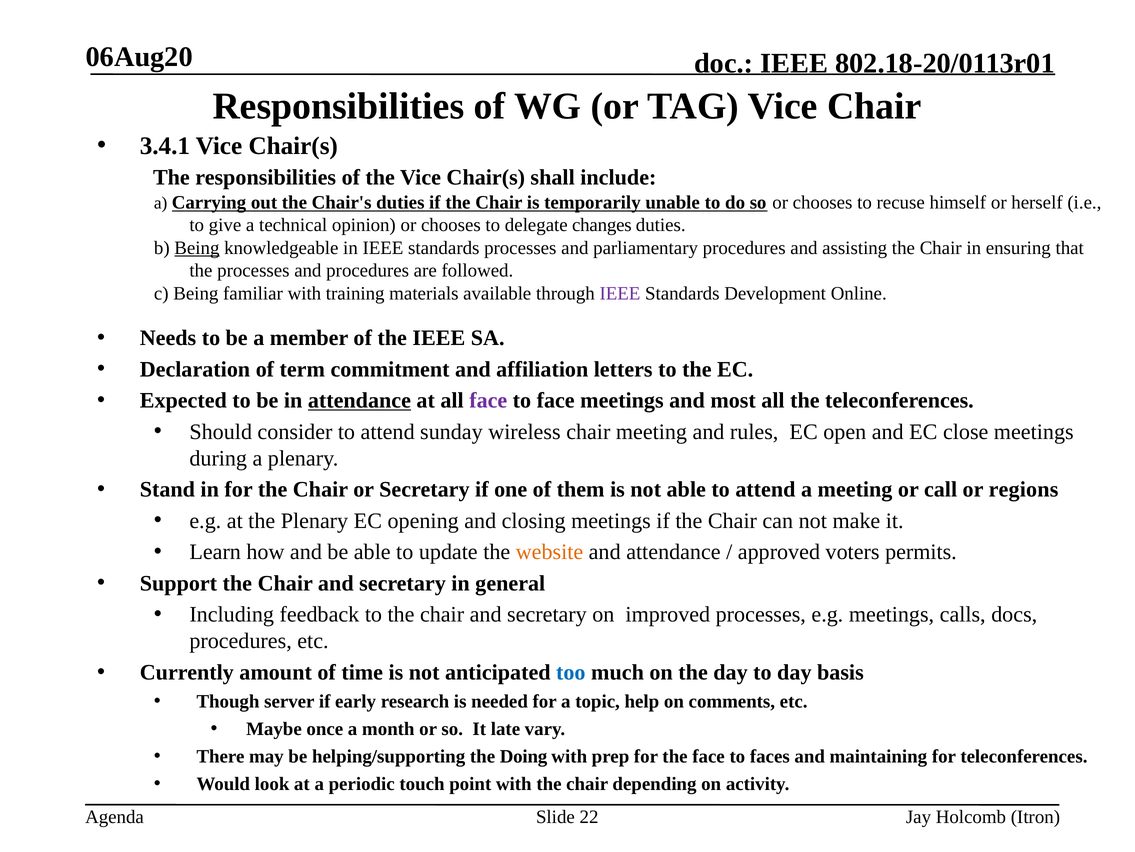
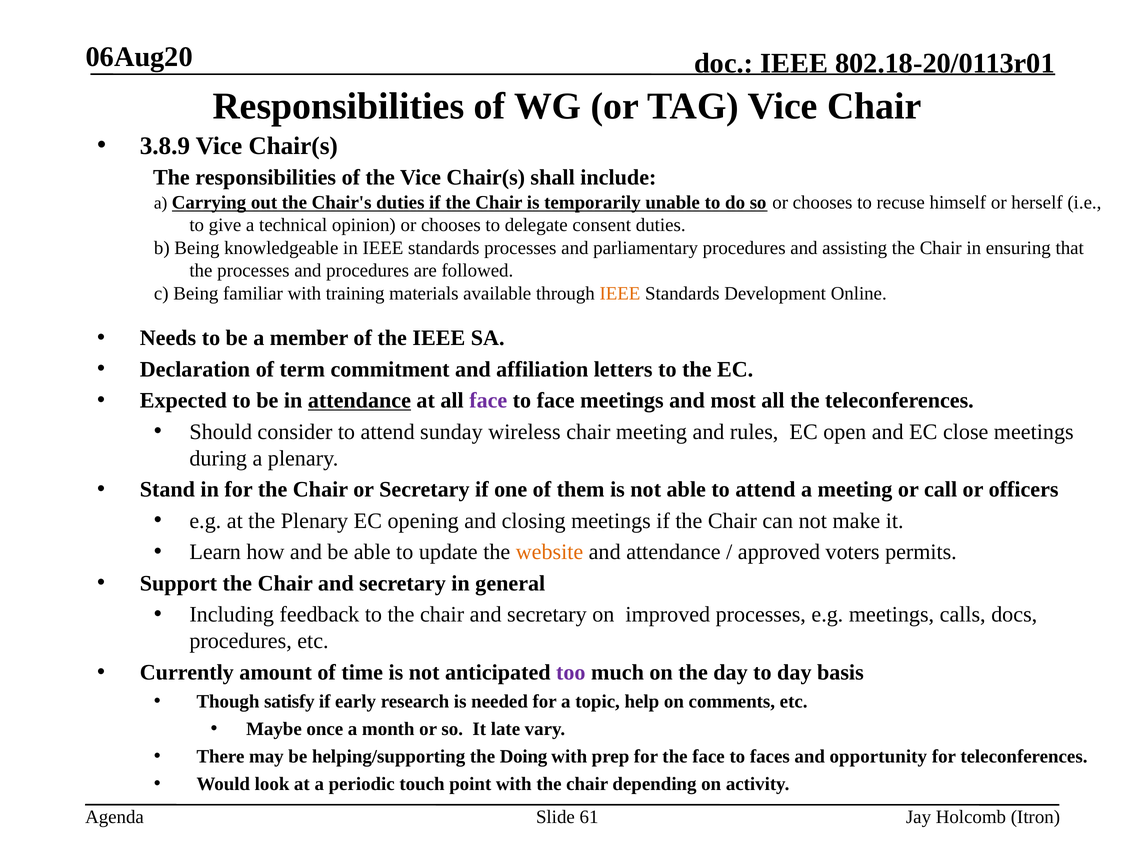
3.4.1: 3.4.1 -> 3.8.9
changes: changes -> consent
Being at (197, 248) underline: present -> none
IEEE at (620, 293) colour: purple -> orange
regions: regions -> officers
too colour: blue -> purple
server: server -> satisfy
maintaining: maintaining -> opportunity
22: 22 -> 61
